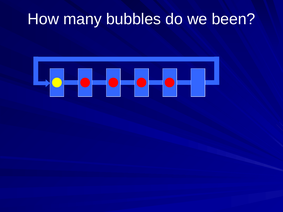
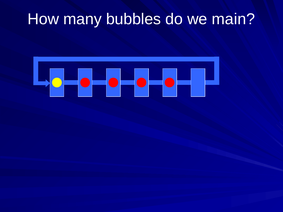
been: been -> main
